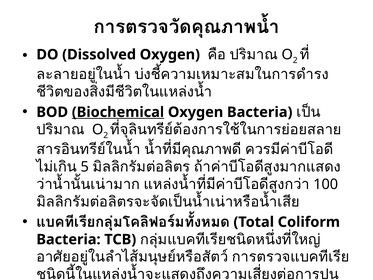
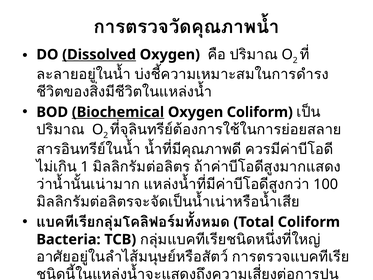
Dissolved underline: none -> present
Oxygen Bacteria: Bacteria -> Coliform
5: 5 -> 1
